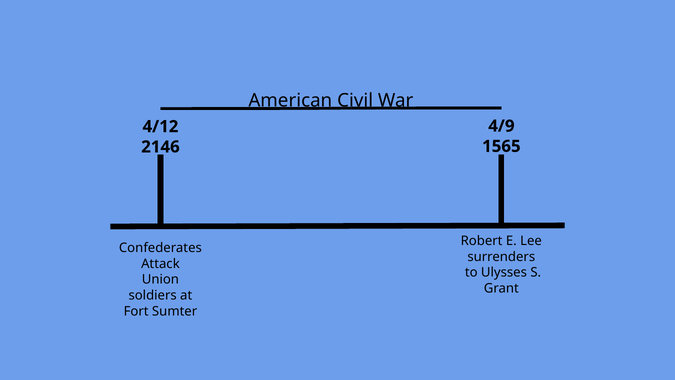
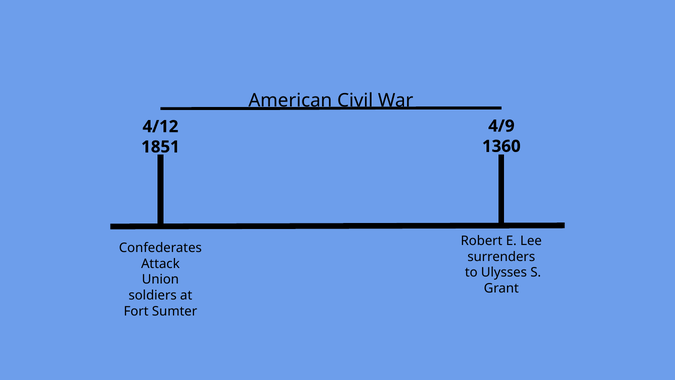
1565: 1565 -> 1360
2146: 2146 -> 1851
